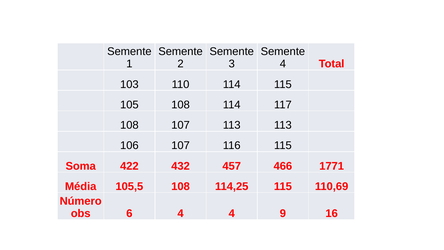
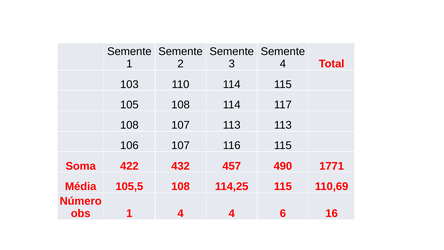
466: 466 -> 490
obs 6: 6 -> 1
9: 9 -> 6
